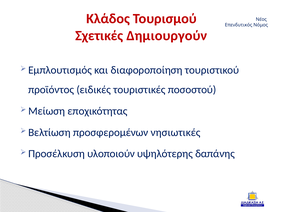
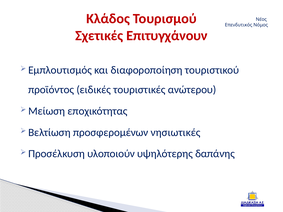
Δημιουργούν: Δημιουργούν -> Επιτυγχάνουν
ποσοστού: ποσοστού -> ανώτερου
